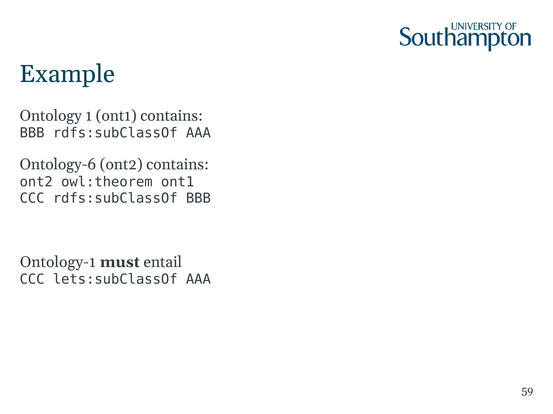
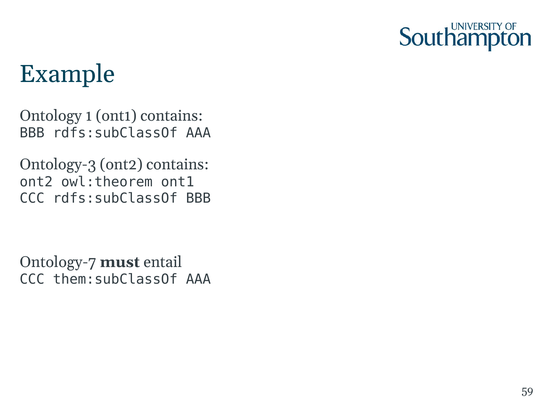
Ontology-6: Ontology-6 -> Ontology-3
Ontology-1: Ontology-1 -> Ontology-7
lets:subClassOf: lets:subClassOf -> them:subClassOf
